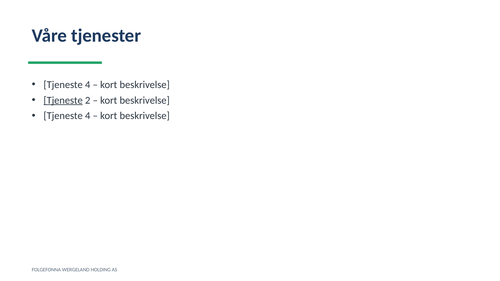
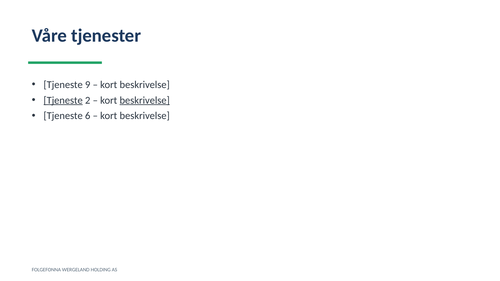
4 at (88, 85): 4 -> 9
beskrivelse at (145, 100) underline: none -> present
4 at (88, 116): 4 -> 6
